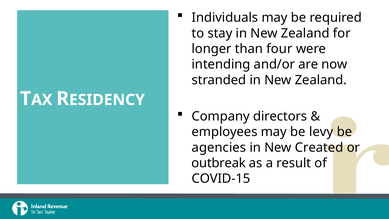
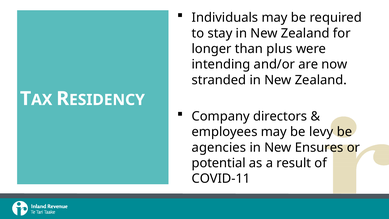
four: four -> plus
Created: Created -> Ensures
outbreak: outbreak -> potential
COVID-15: COVID-15 -> COVID-11
